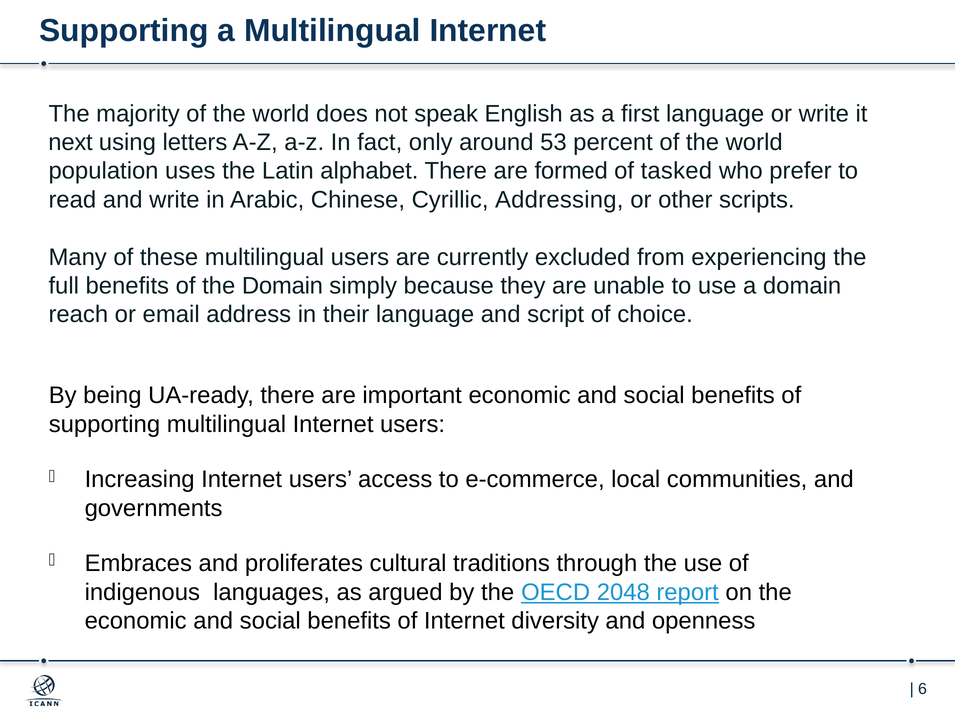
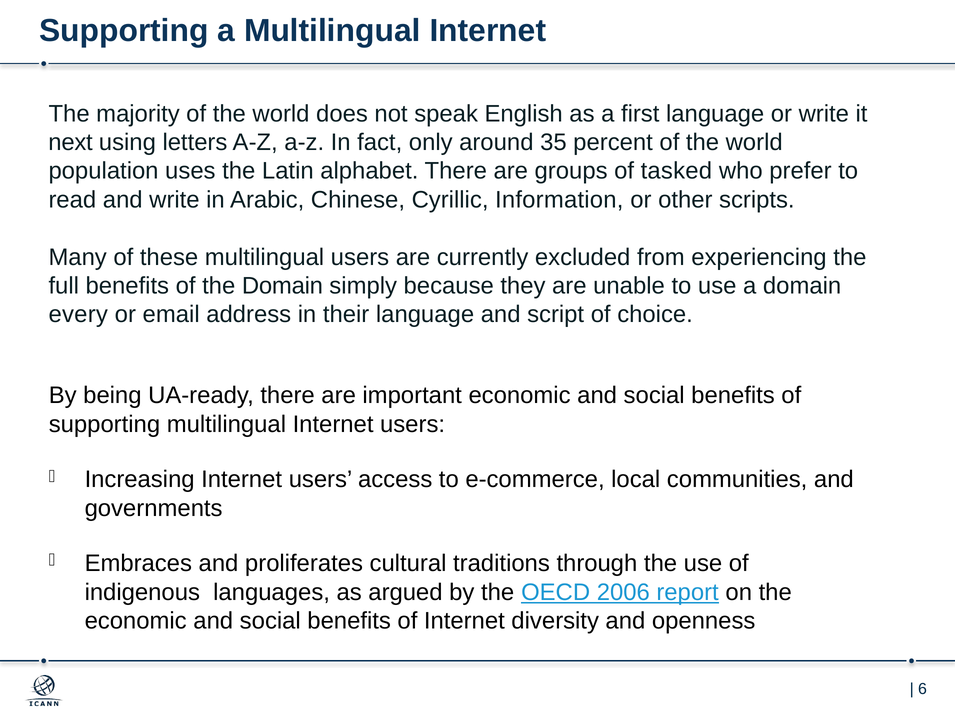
53: 53 -> 35
formed: formed -> groups
Addressing: Addressing -> Information
reach: reach -> every
2048: 2048 -> 2006
